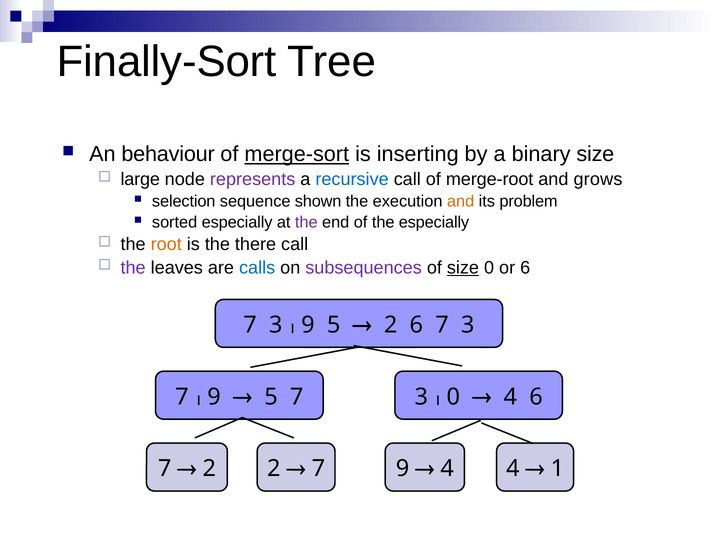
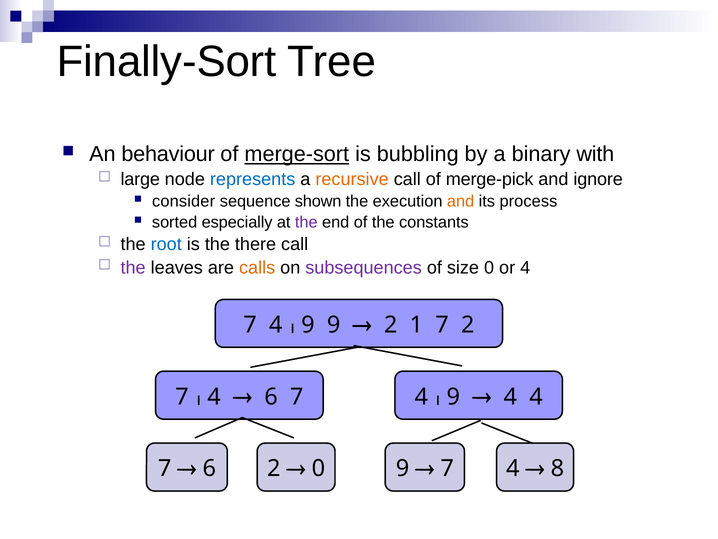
inserting: inserting -> bubbling
binary size: size -> with
represents colour: purple -> blue
recursive colour: blue -> orange
merge-root: merge-root -> merge-pick
grows: grows -> ignore
selection: selection -> consider
problem: problem -> process
the especially: especially -> constants
root colour: orange -> blue
calls colour: blue -> orange
size at (463, 267) underline: present -> none
or 6: 6 -> 4
3 at (276, 325): 3 -> 4
9 5: 5 -> 9
2 6: 6 -> 1
3 at (468, 325): 3 -> 2
9 at (214, 396): 9 -> 4
5 at (271, 396): 5 -> 6
3 at (421, 396): 3 -> 4
0 at (453, 396): 0 -> 9
4 6: 6 -> 4
2 at (209, 468): 2 -> 6
7 at (318, 468): 7 -> 0
4 at (447, 468): 4 -> 7
1: 1 -> 8
